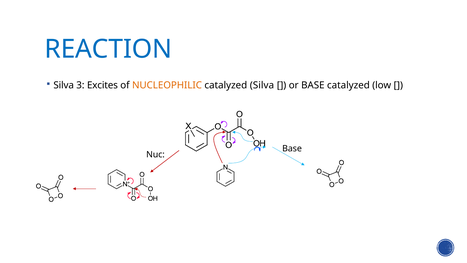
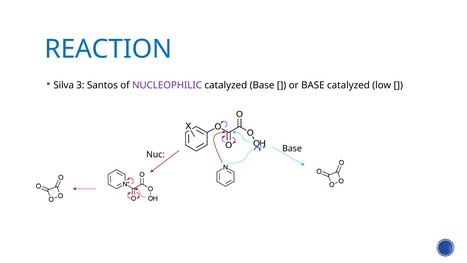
Excites: Excites -> Santos
NUCLEOPHILIC colour: orange -> purple
catalyzed Silva: Silva -> Base
